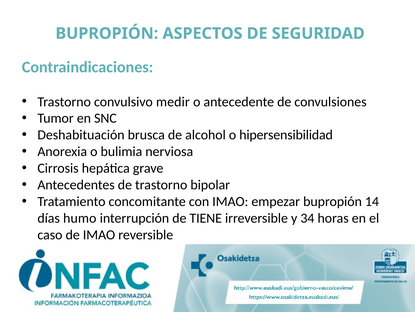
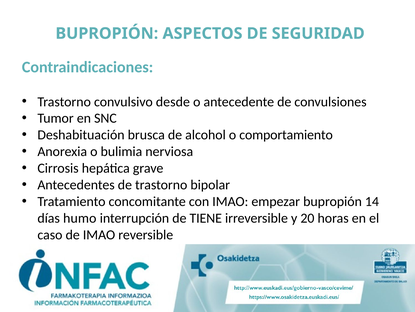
medir: medir -> desde
hipersensibilidad: hipersensibilidad -> comportamiento
34: 34 -> 20
